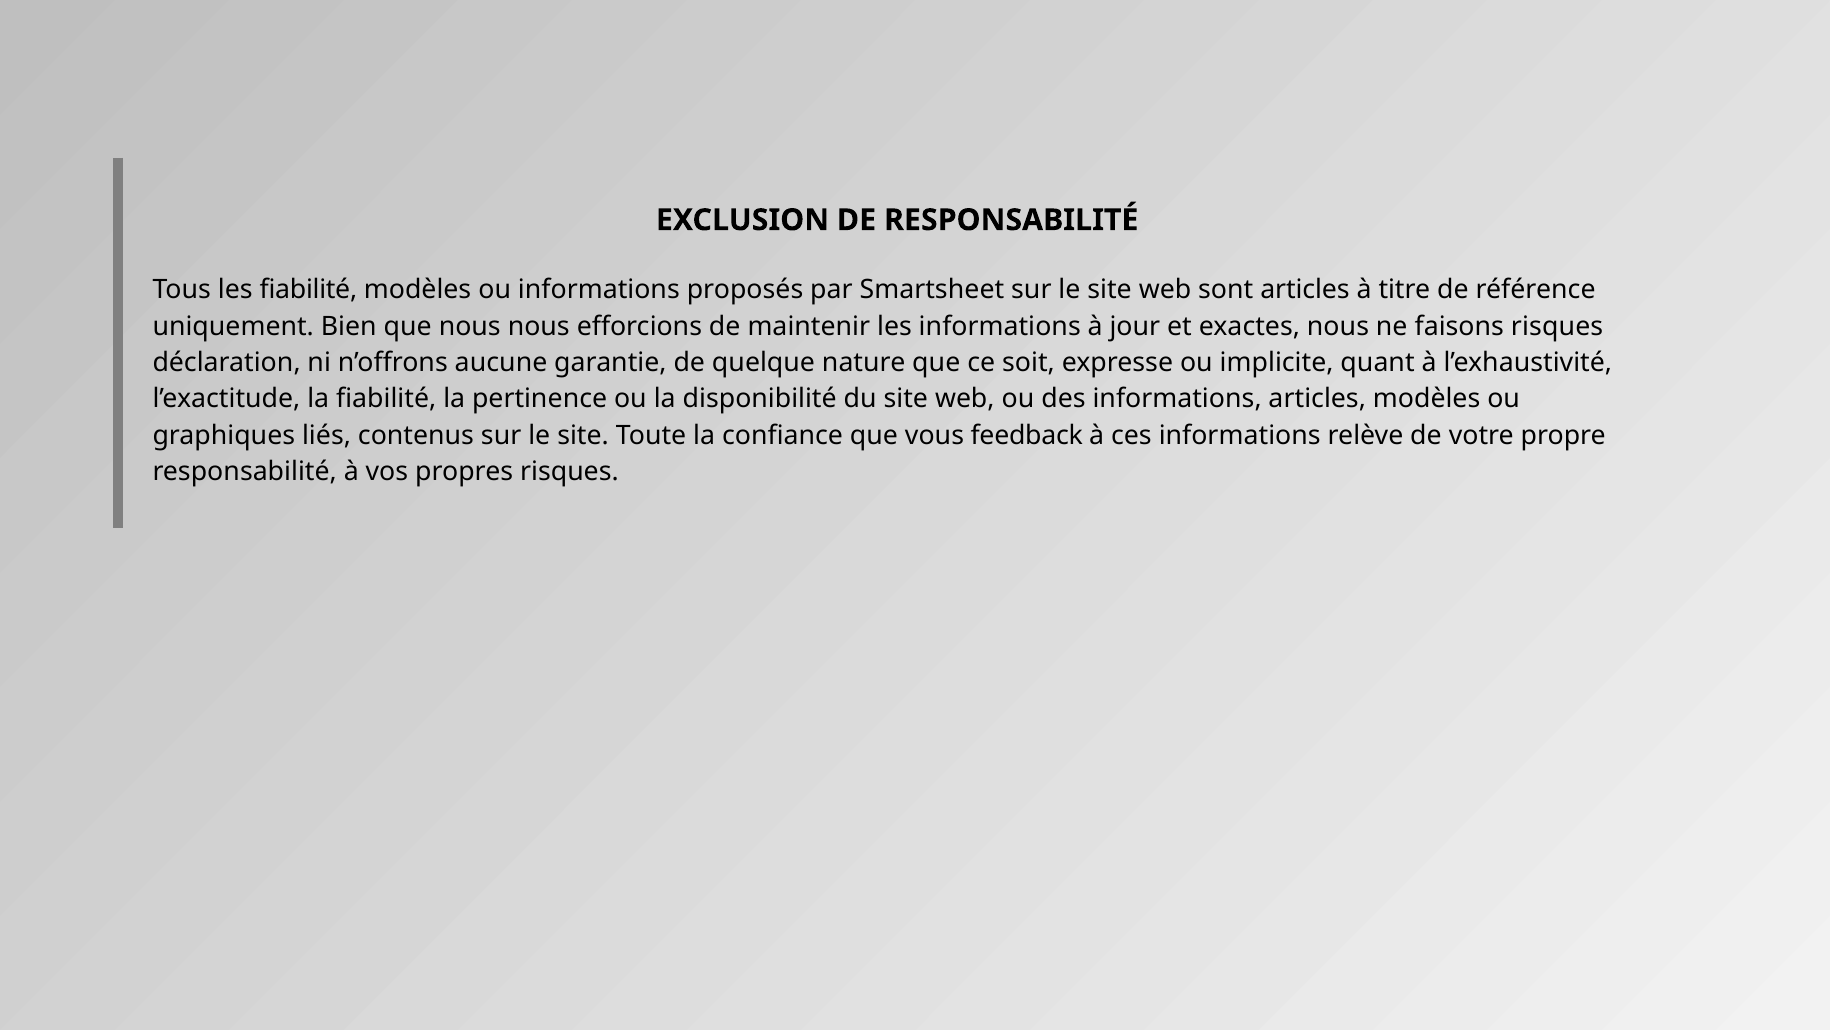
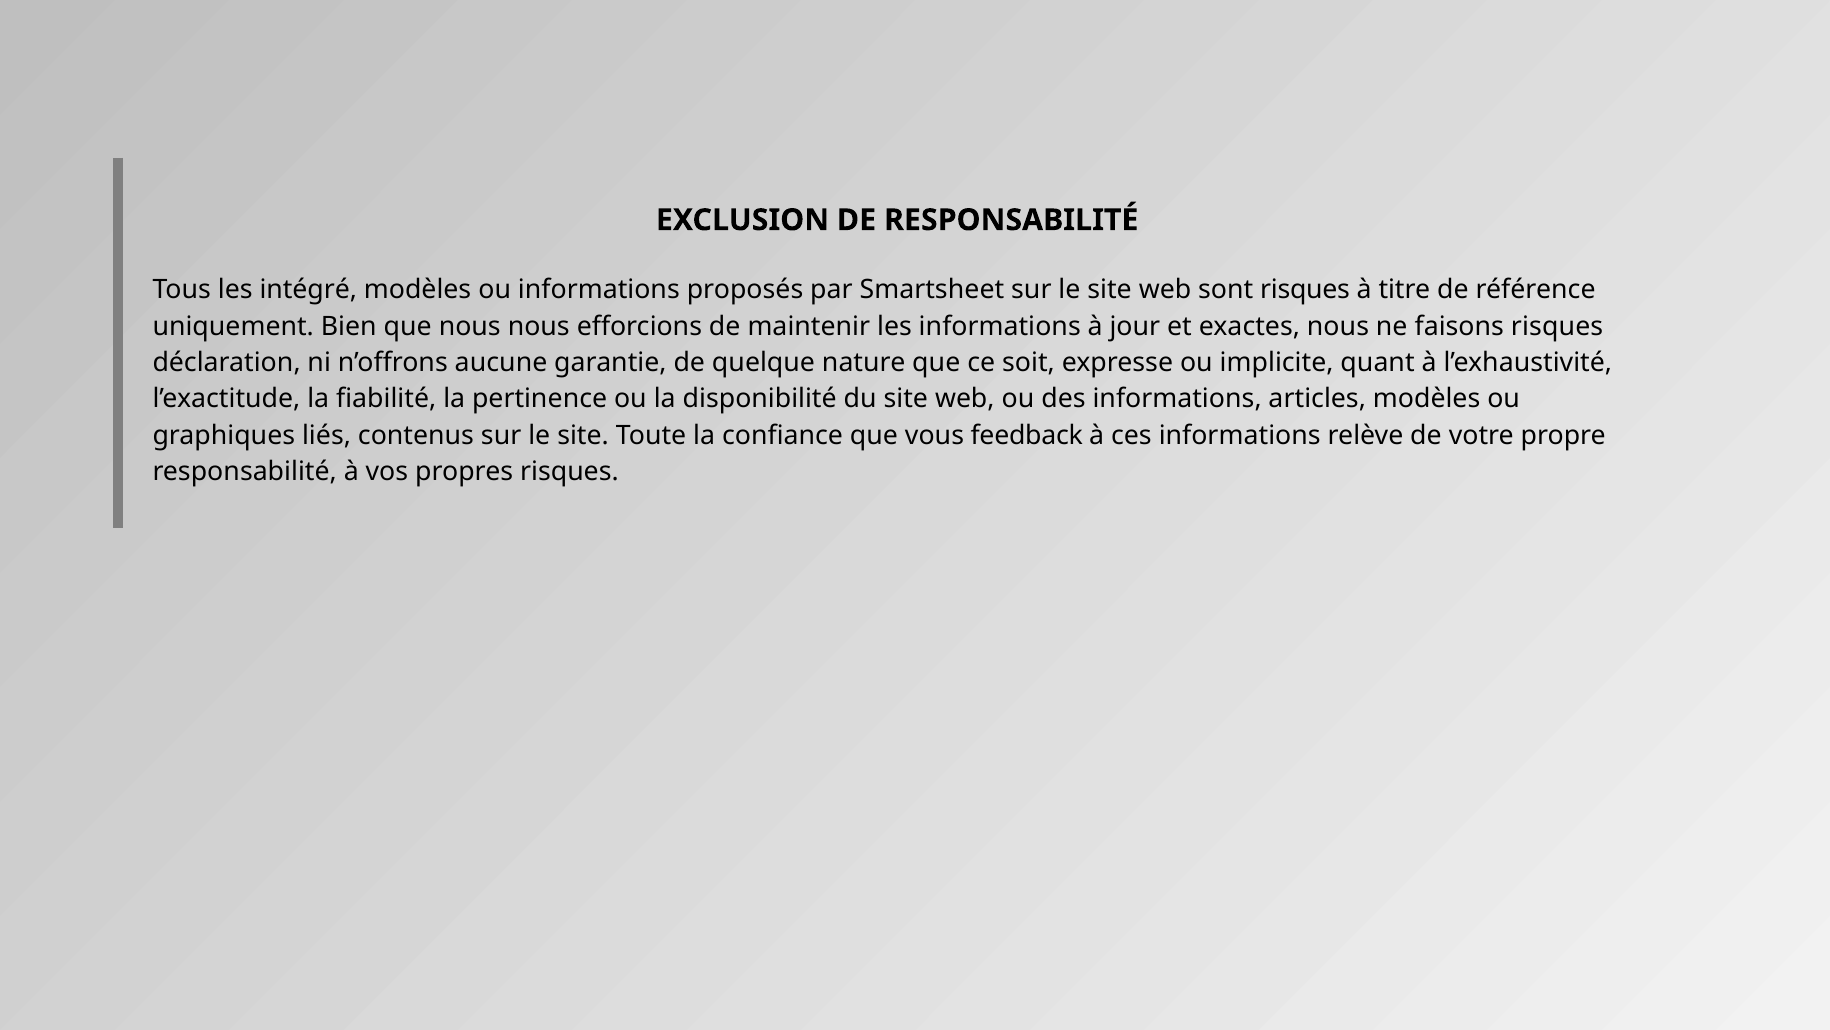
les fiabilité: fiabilité -> intégré
sont articles: articles -> risques
